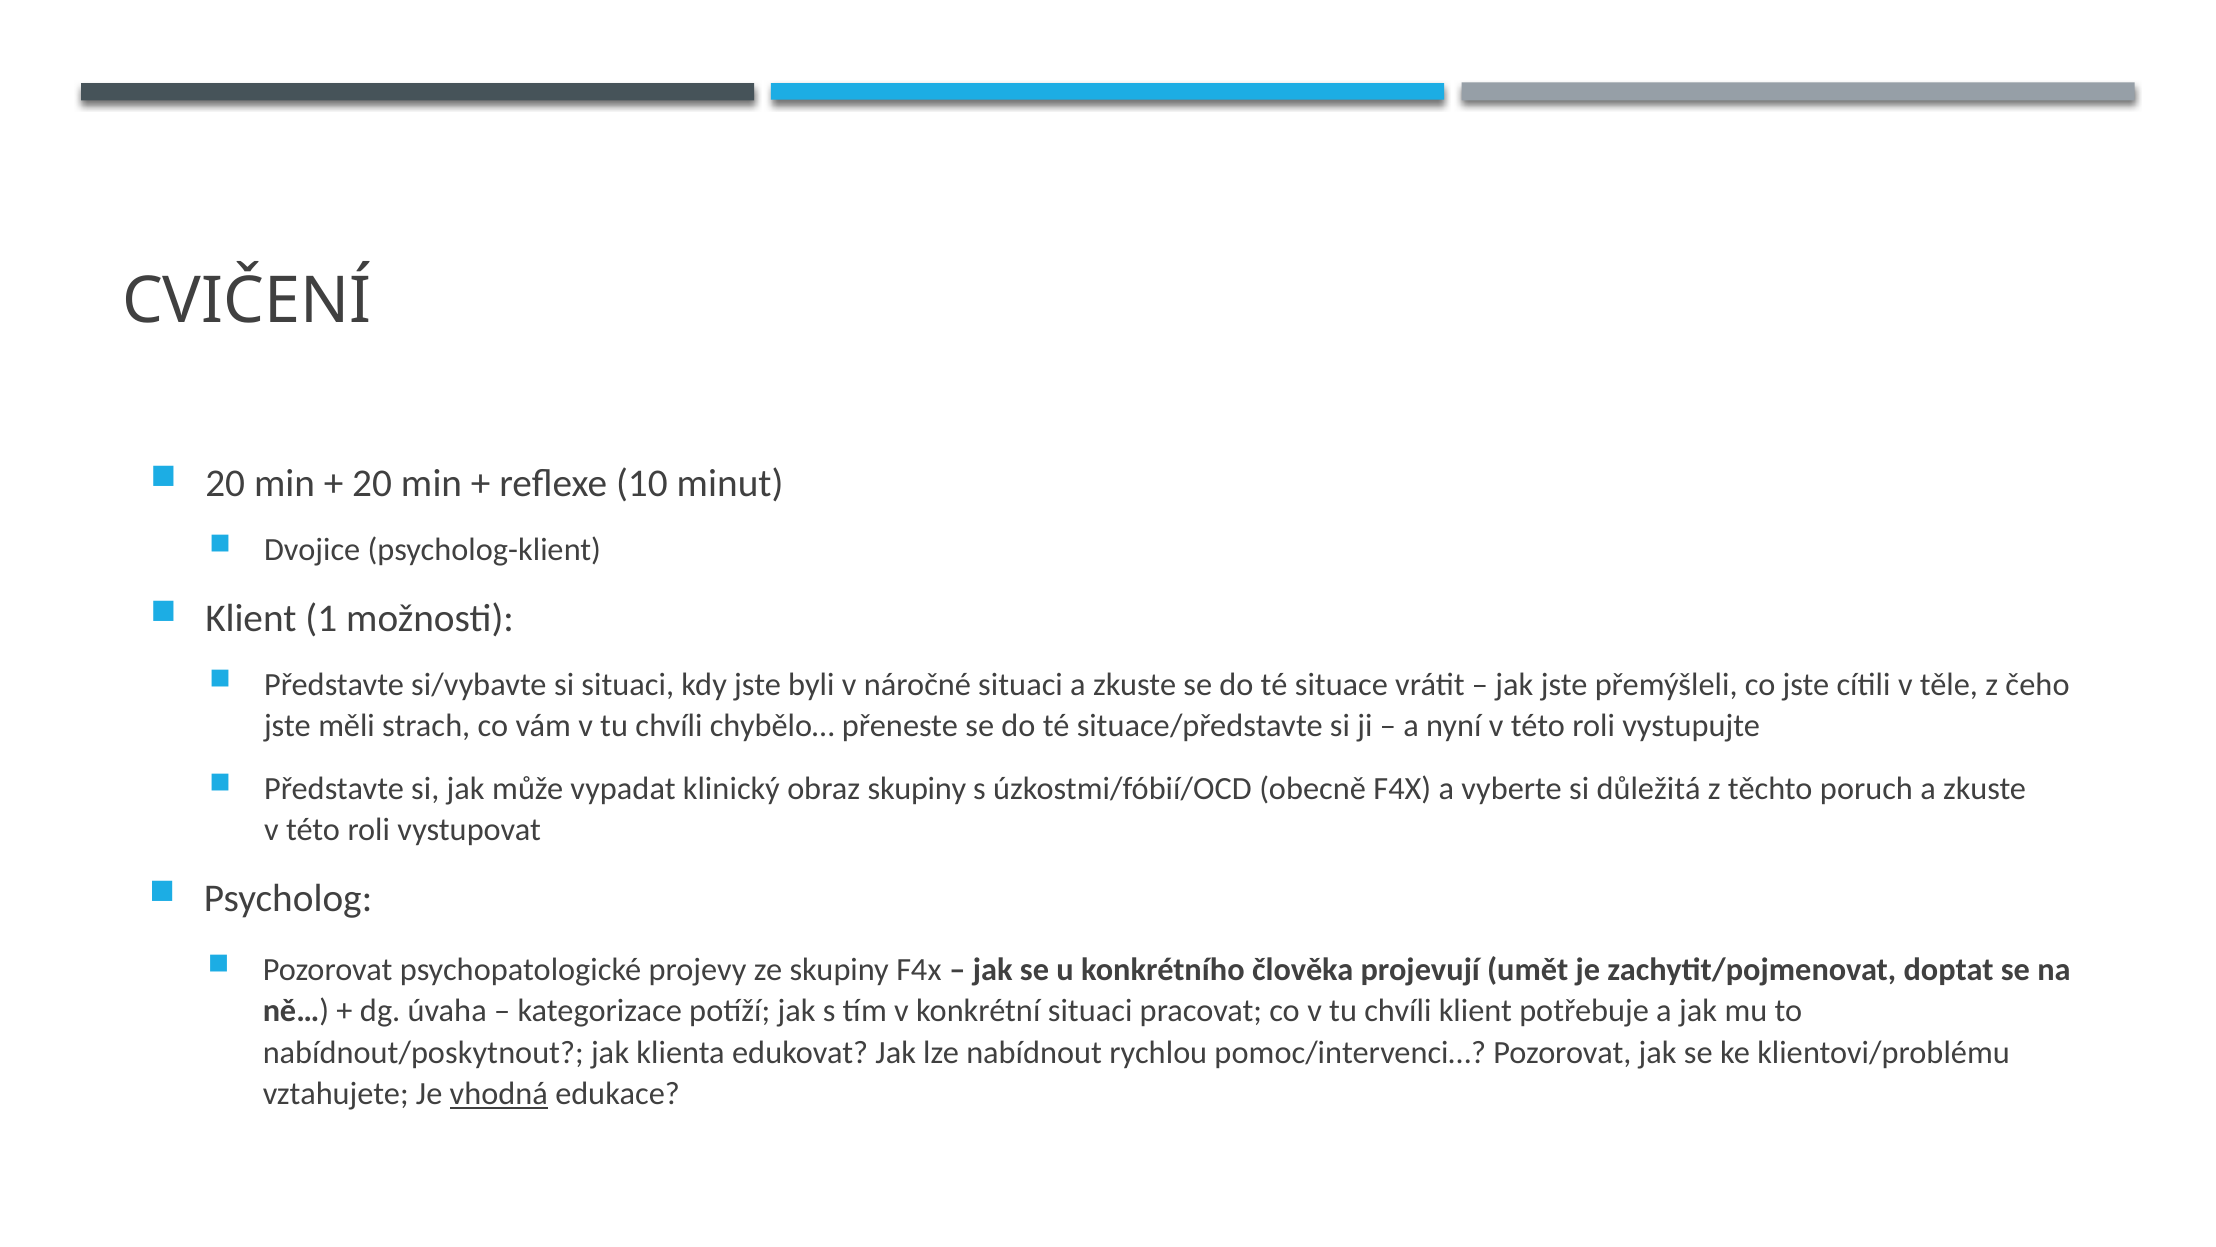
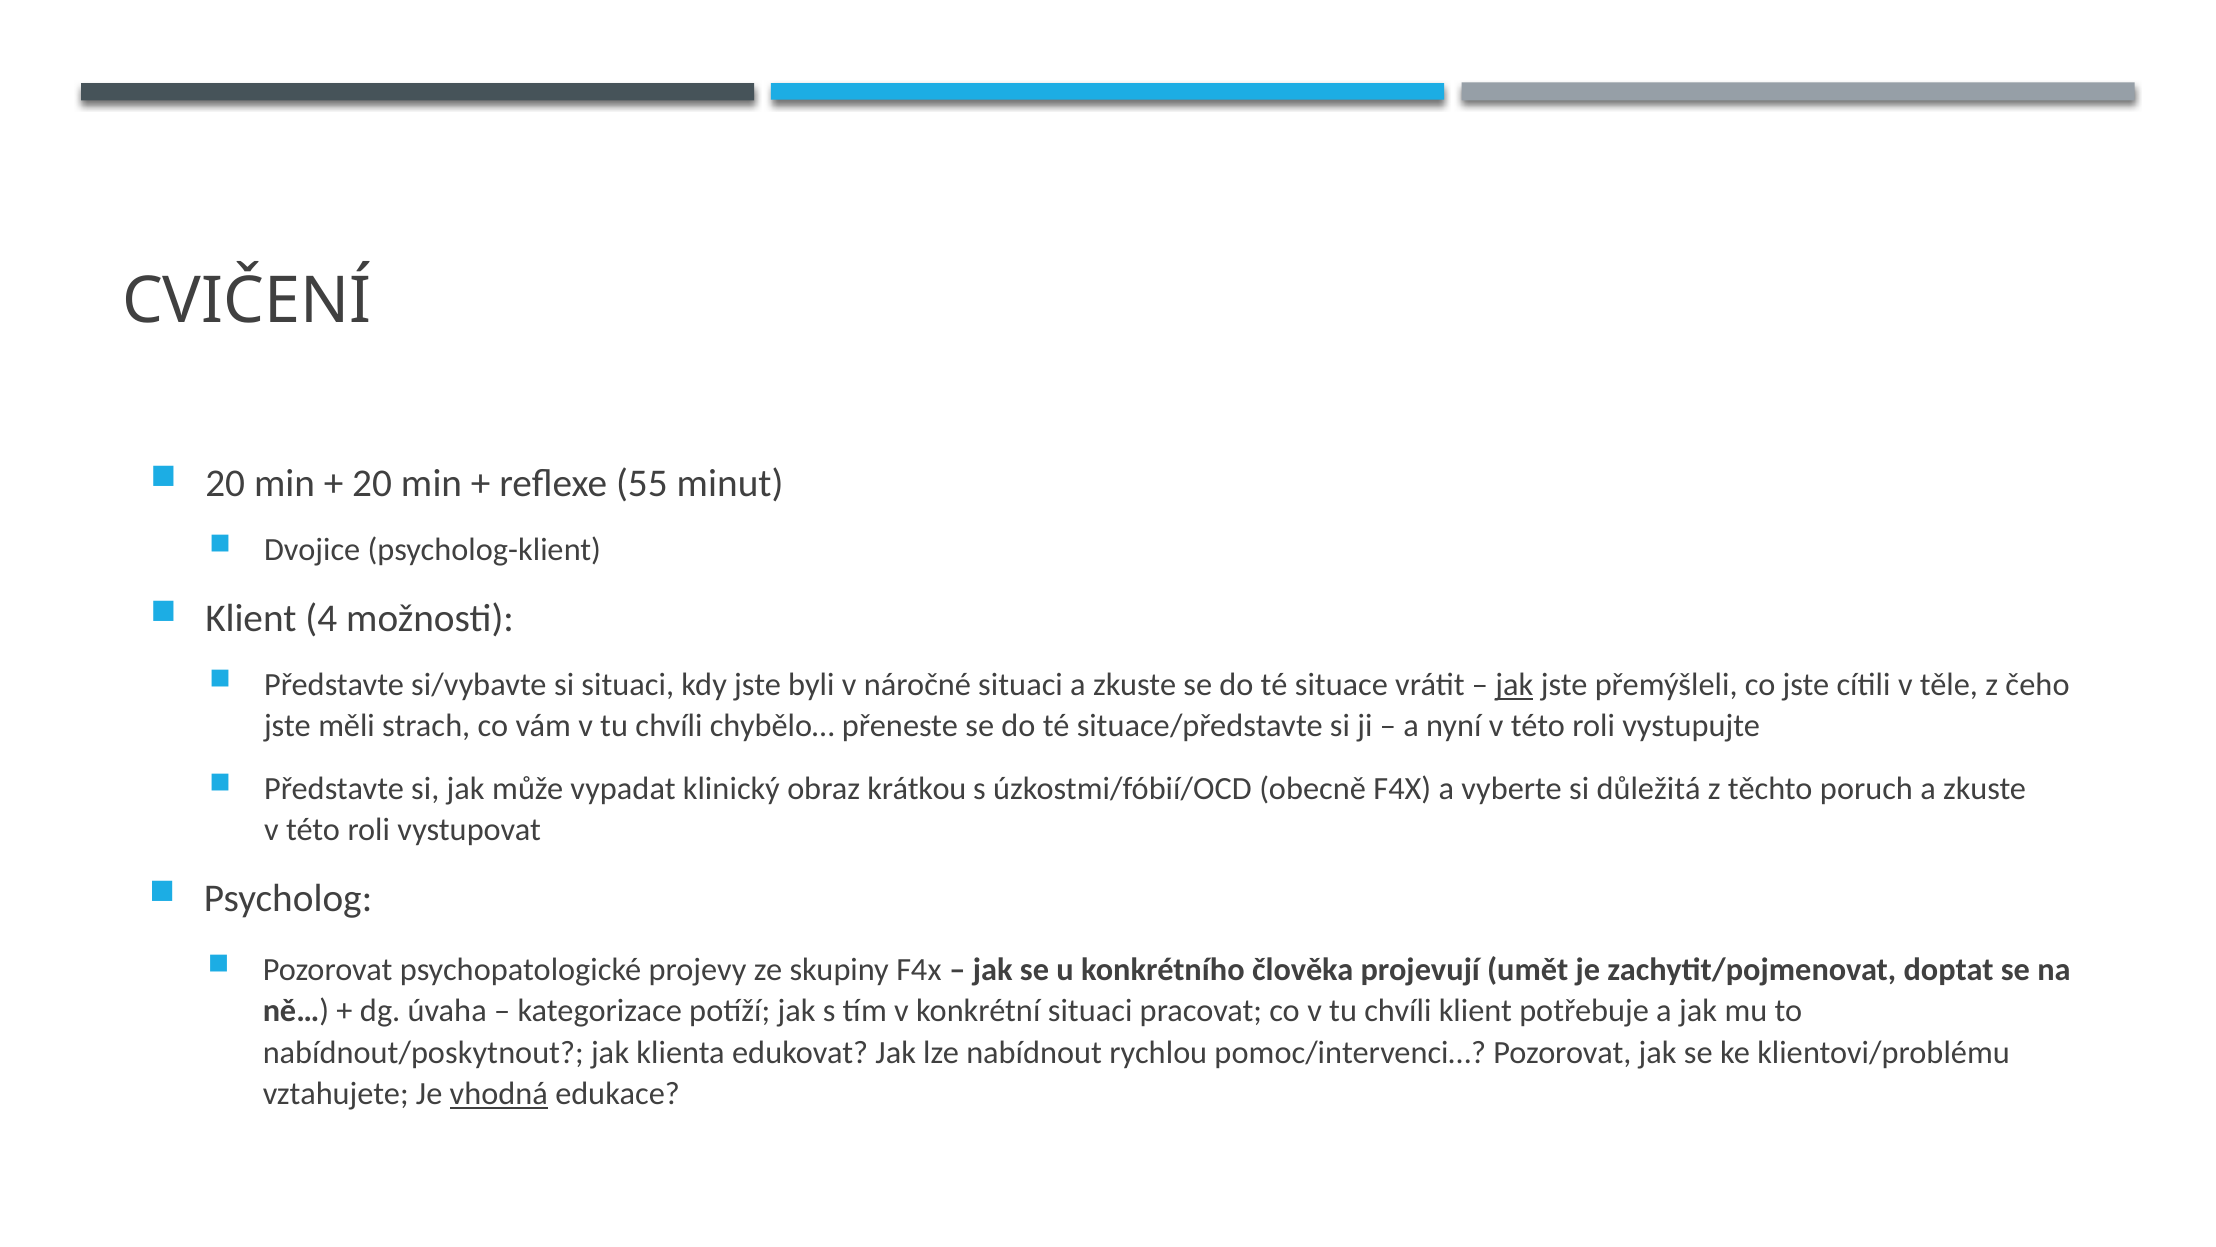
10: 10 -> 55
1: 1 -> 4
jak at (1514, 684) underline: none -> present
obraz skupiny: skupiny -> krátkou
